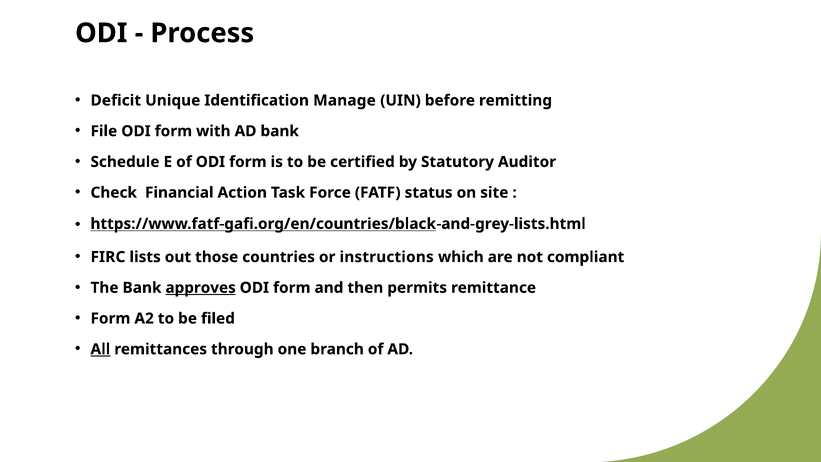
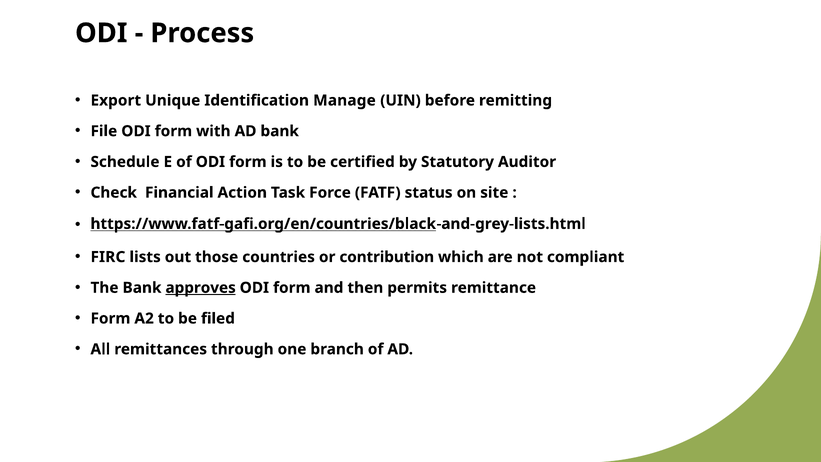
Deficit: Deficit -> Export
instructions: instructions -> contribution
All underline: present -> none
